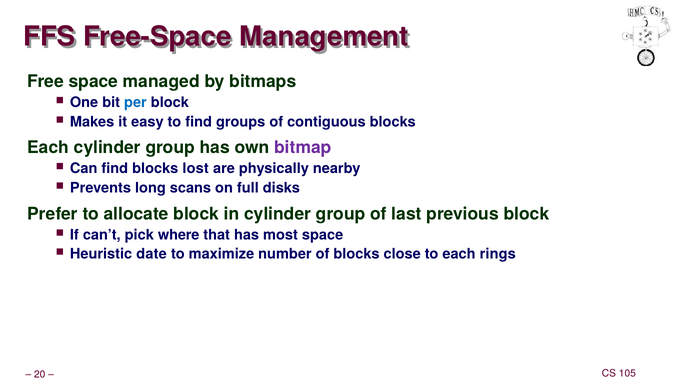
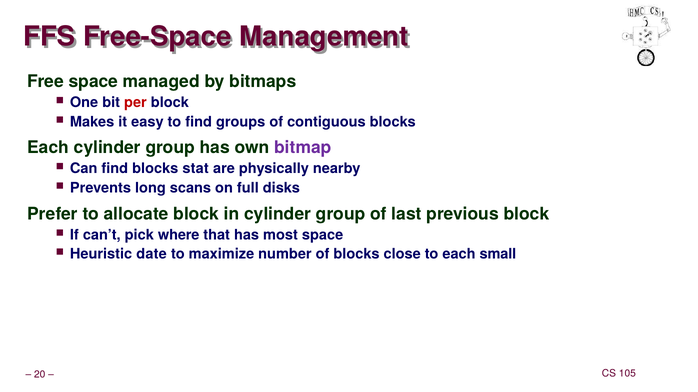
per colour: blue -> red
lost: lost -> stat
rings: rings -> small
